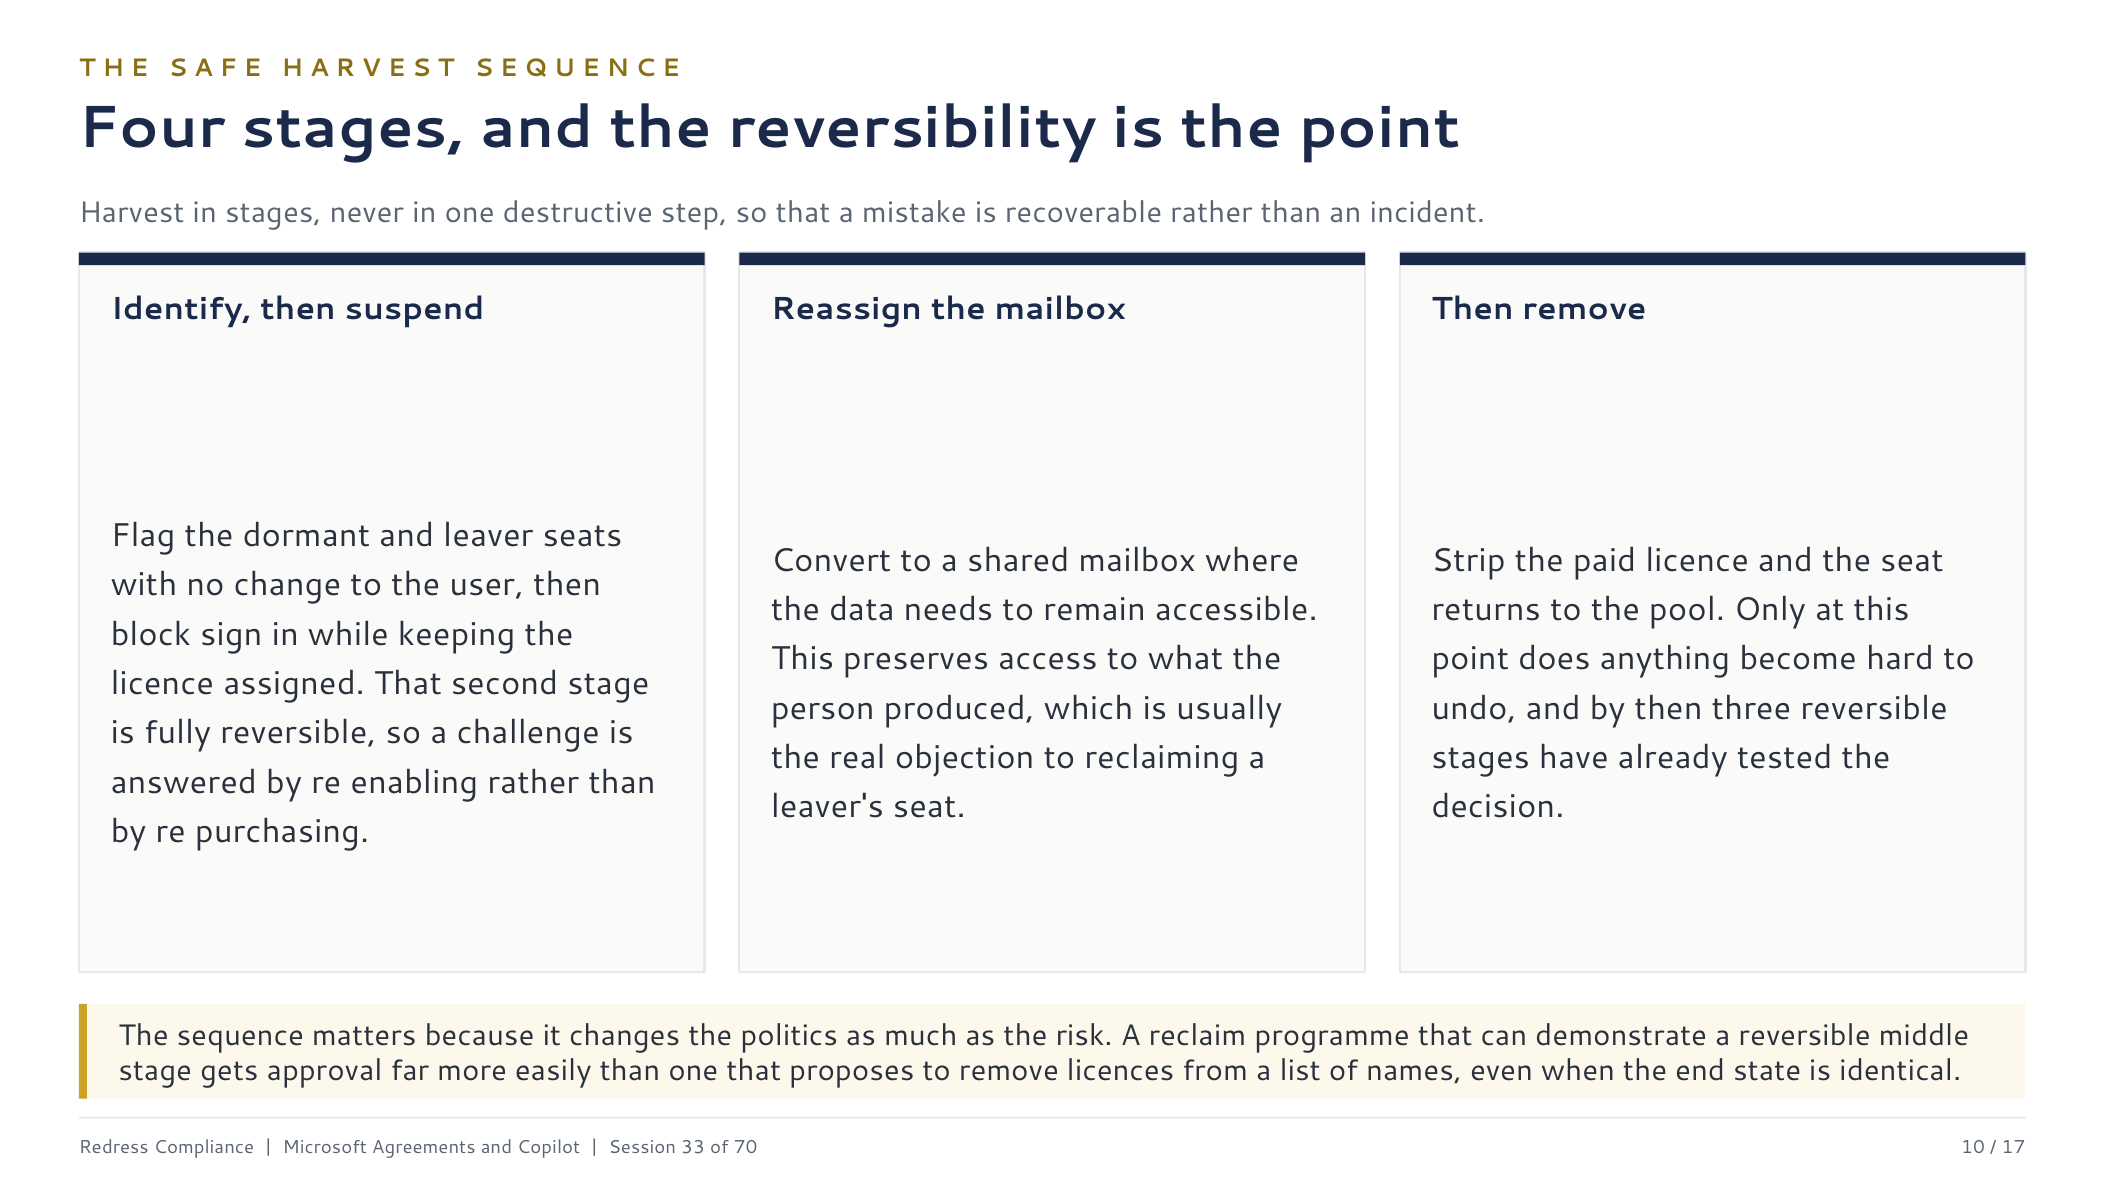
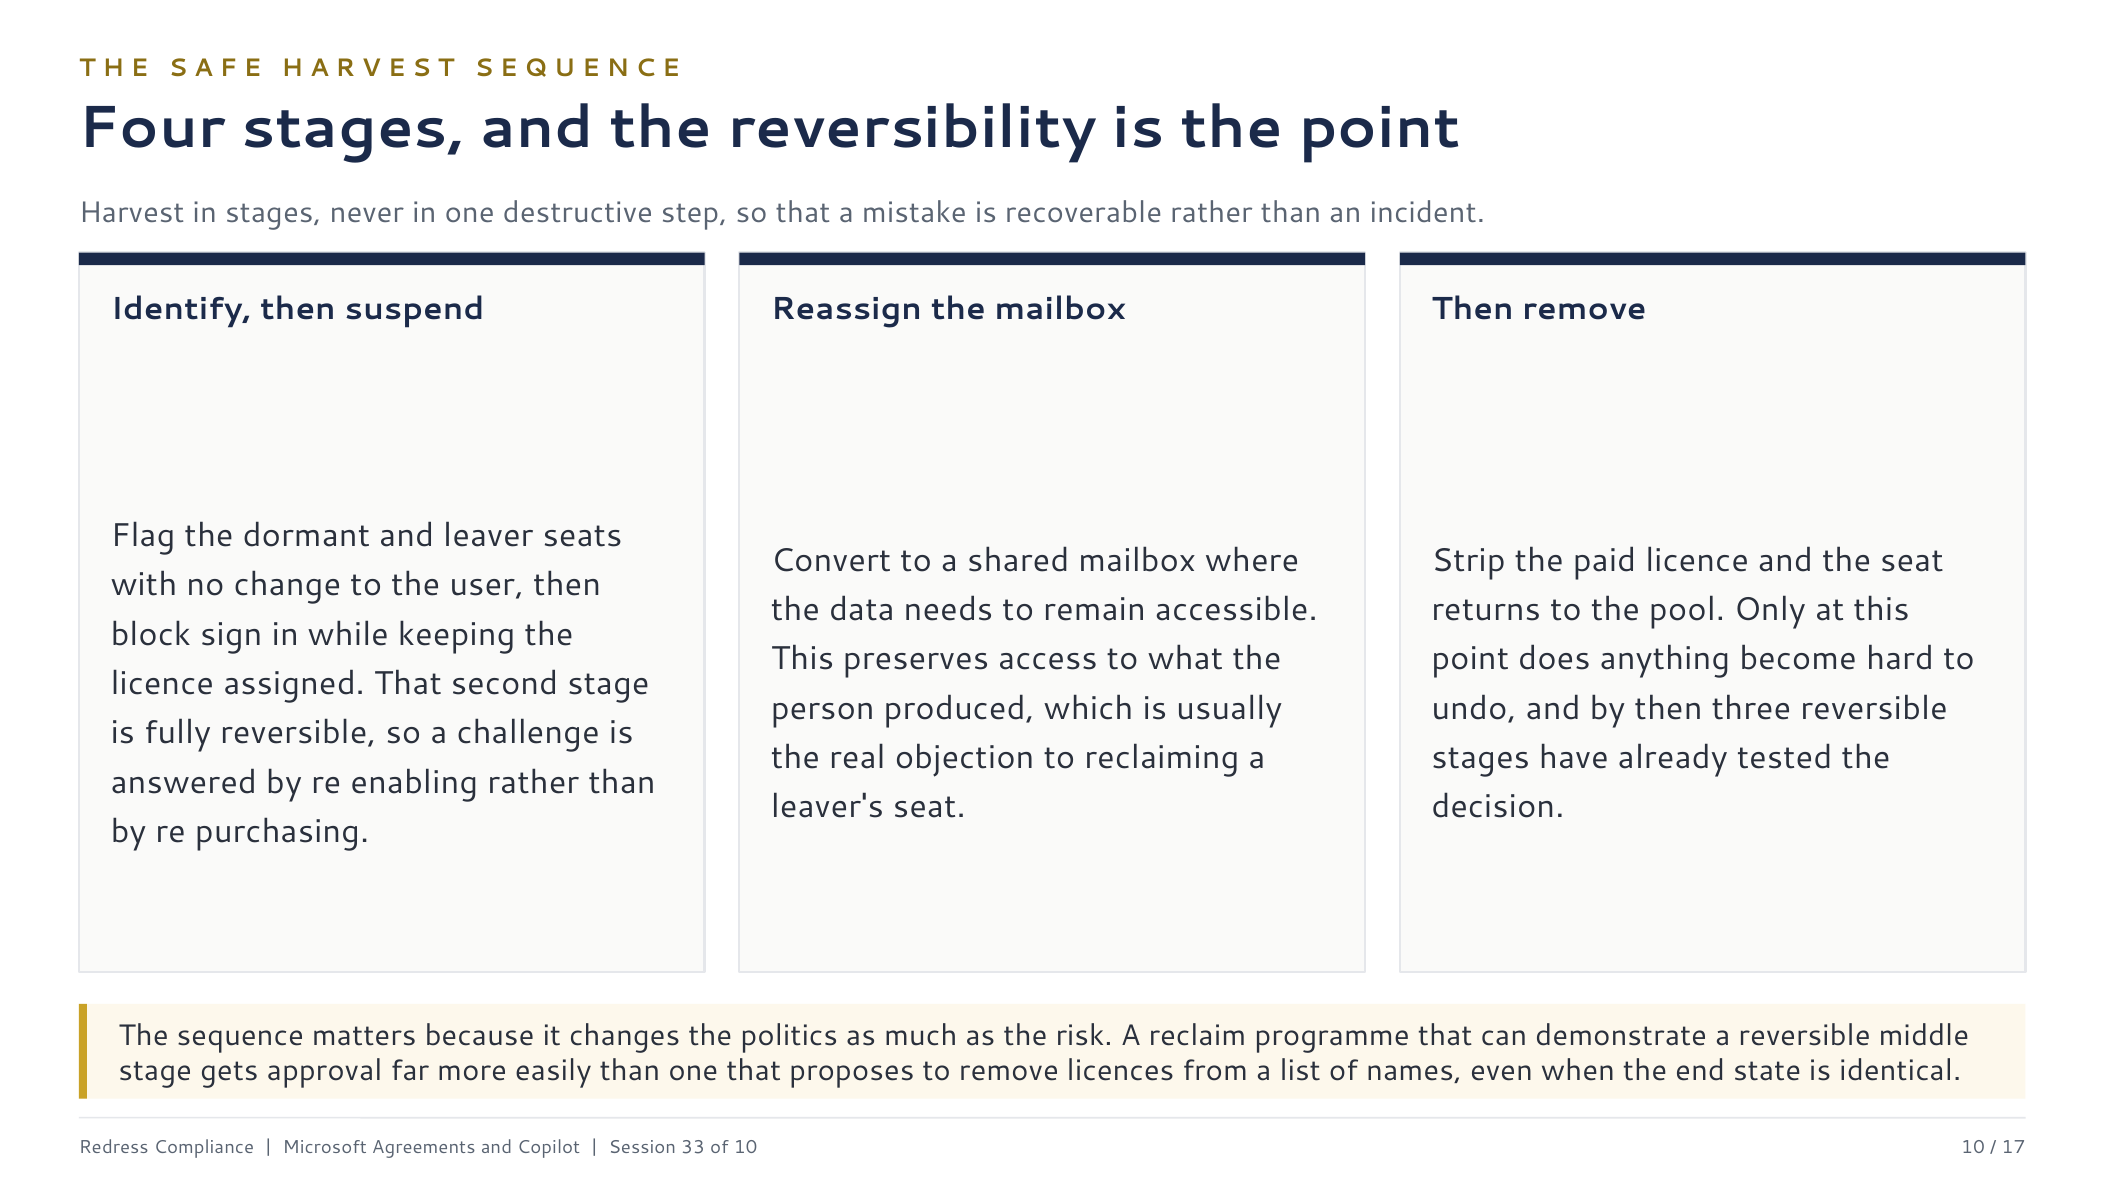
of 70: 70 -> 10
